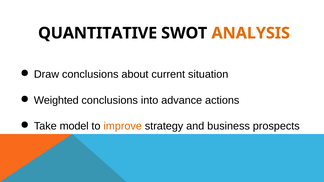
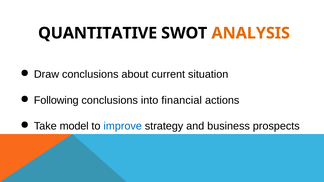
Weighted: Weighted -> Following
advance: advance -> financial
improve colour: orange -> blue
